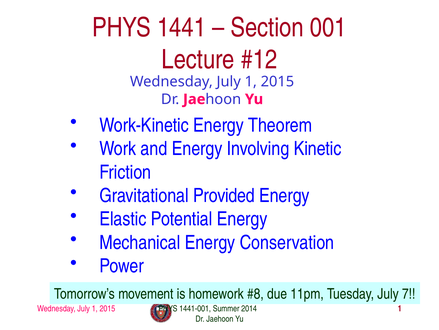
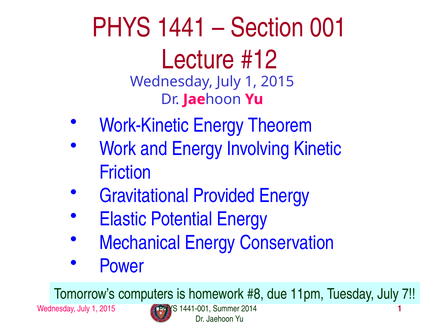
movement: movement -> computers
